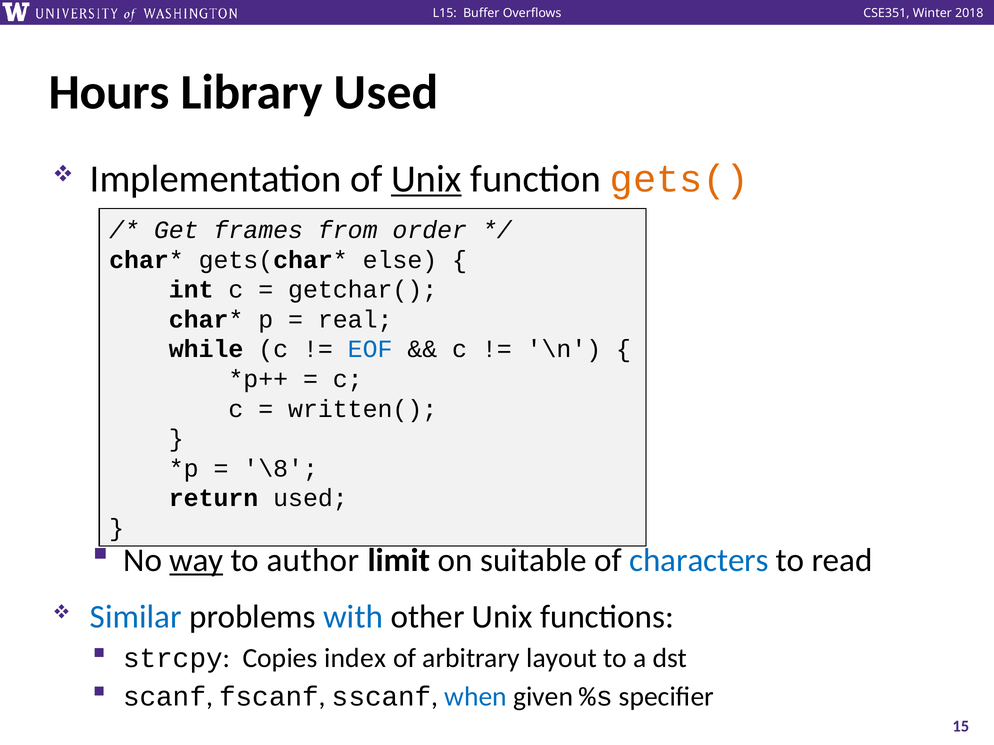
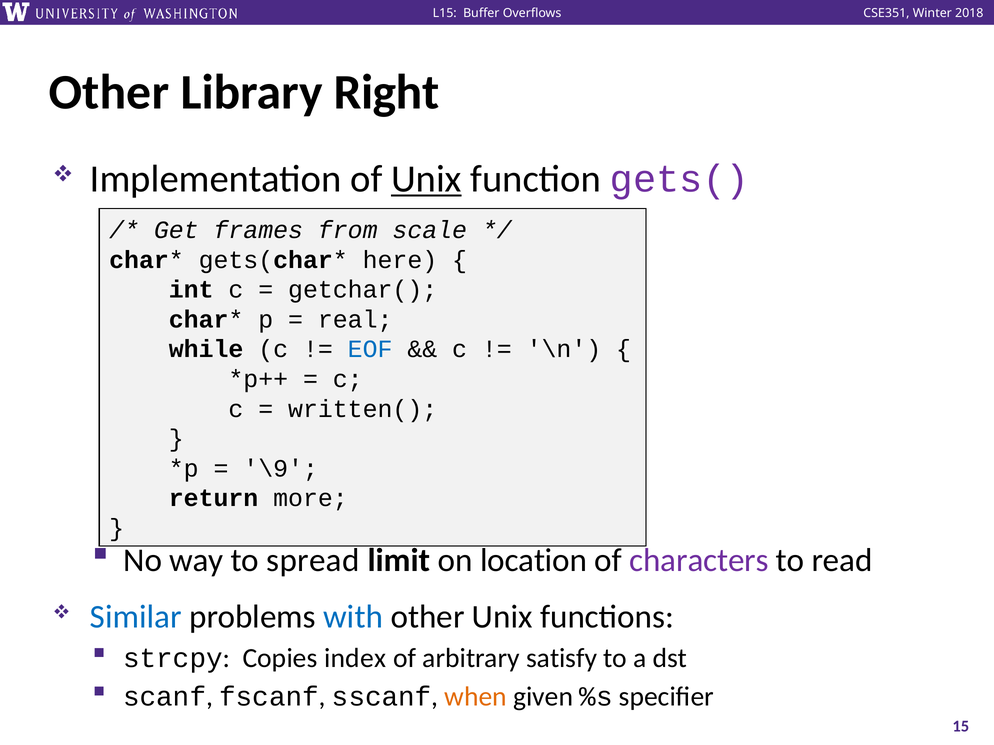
Hours at (109, 93): Hours -> Other
Library Used: Used -> Right
gets( colour: orange -> purple
order: order -> scale
else: else -> here
\8: \8 -> \9
return used: used -> more
way underline: present -> none
author: author -> spread
suitable: suitable -> location
characters colour: blue -> purple
layout: layout -> satisfy
when colour: blue -> orange
